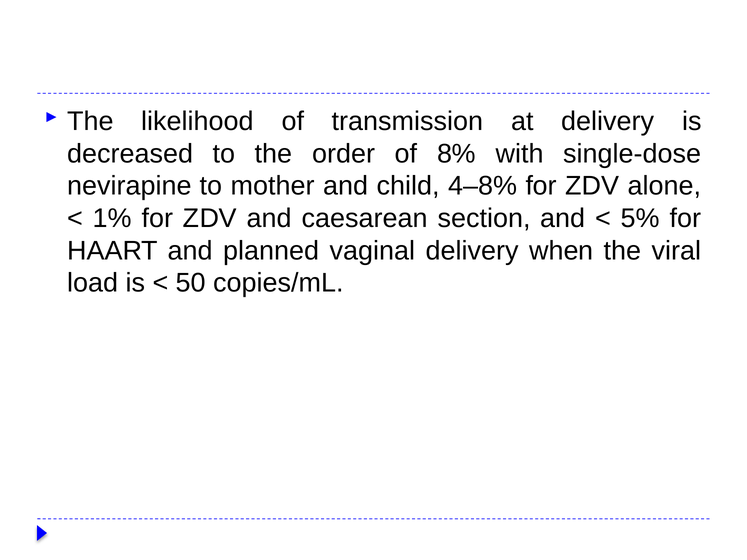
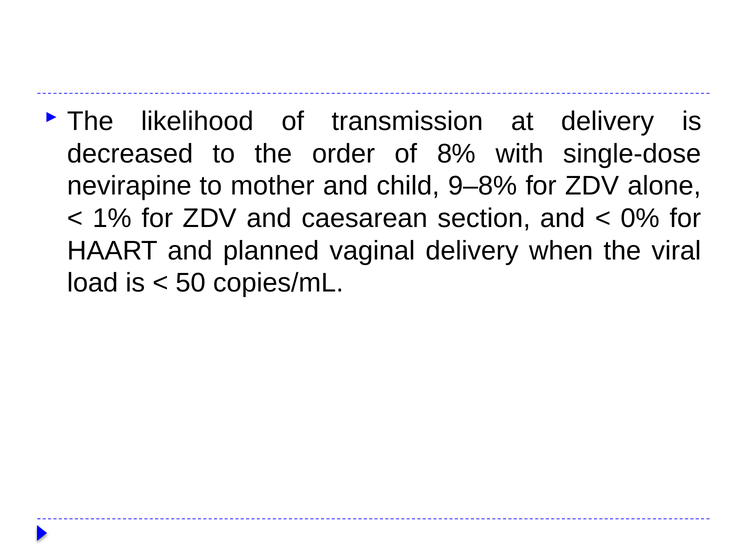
4–8%: 4–8% -> 9–8%
5%: 5% -> 0%
